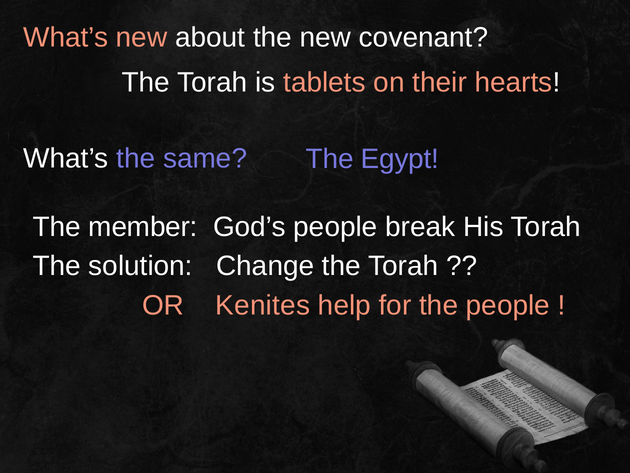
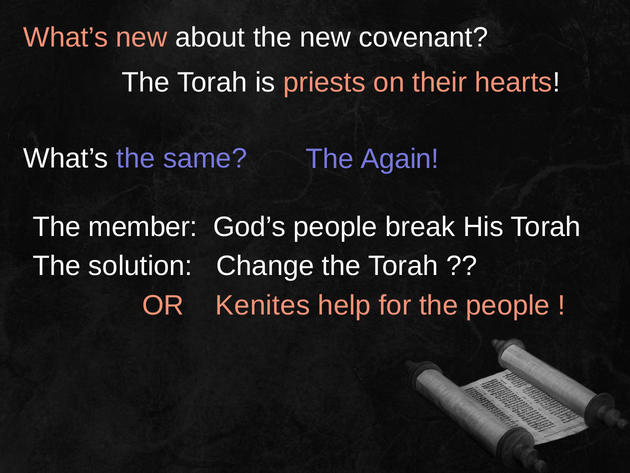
tablets: tablets -> priests
Egypt: Egypt -> Again
